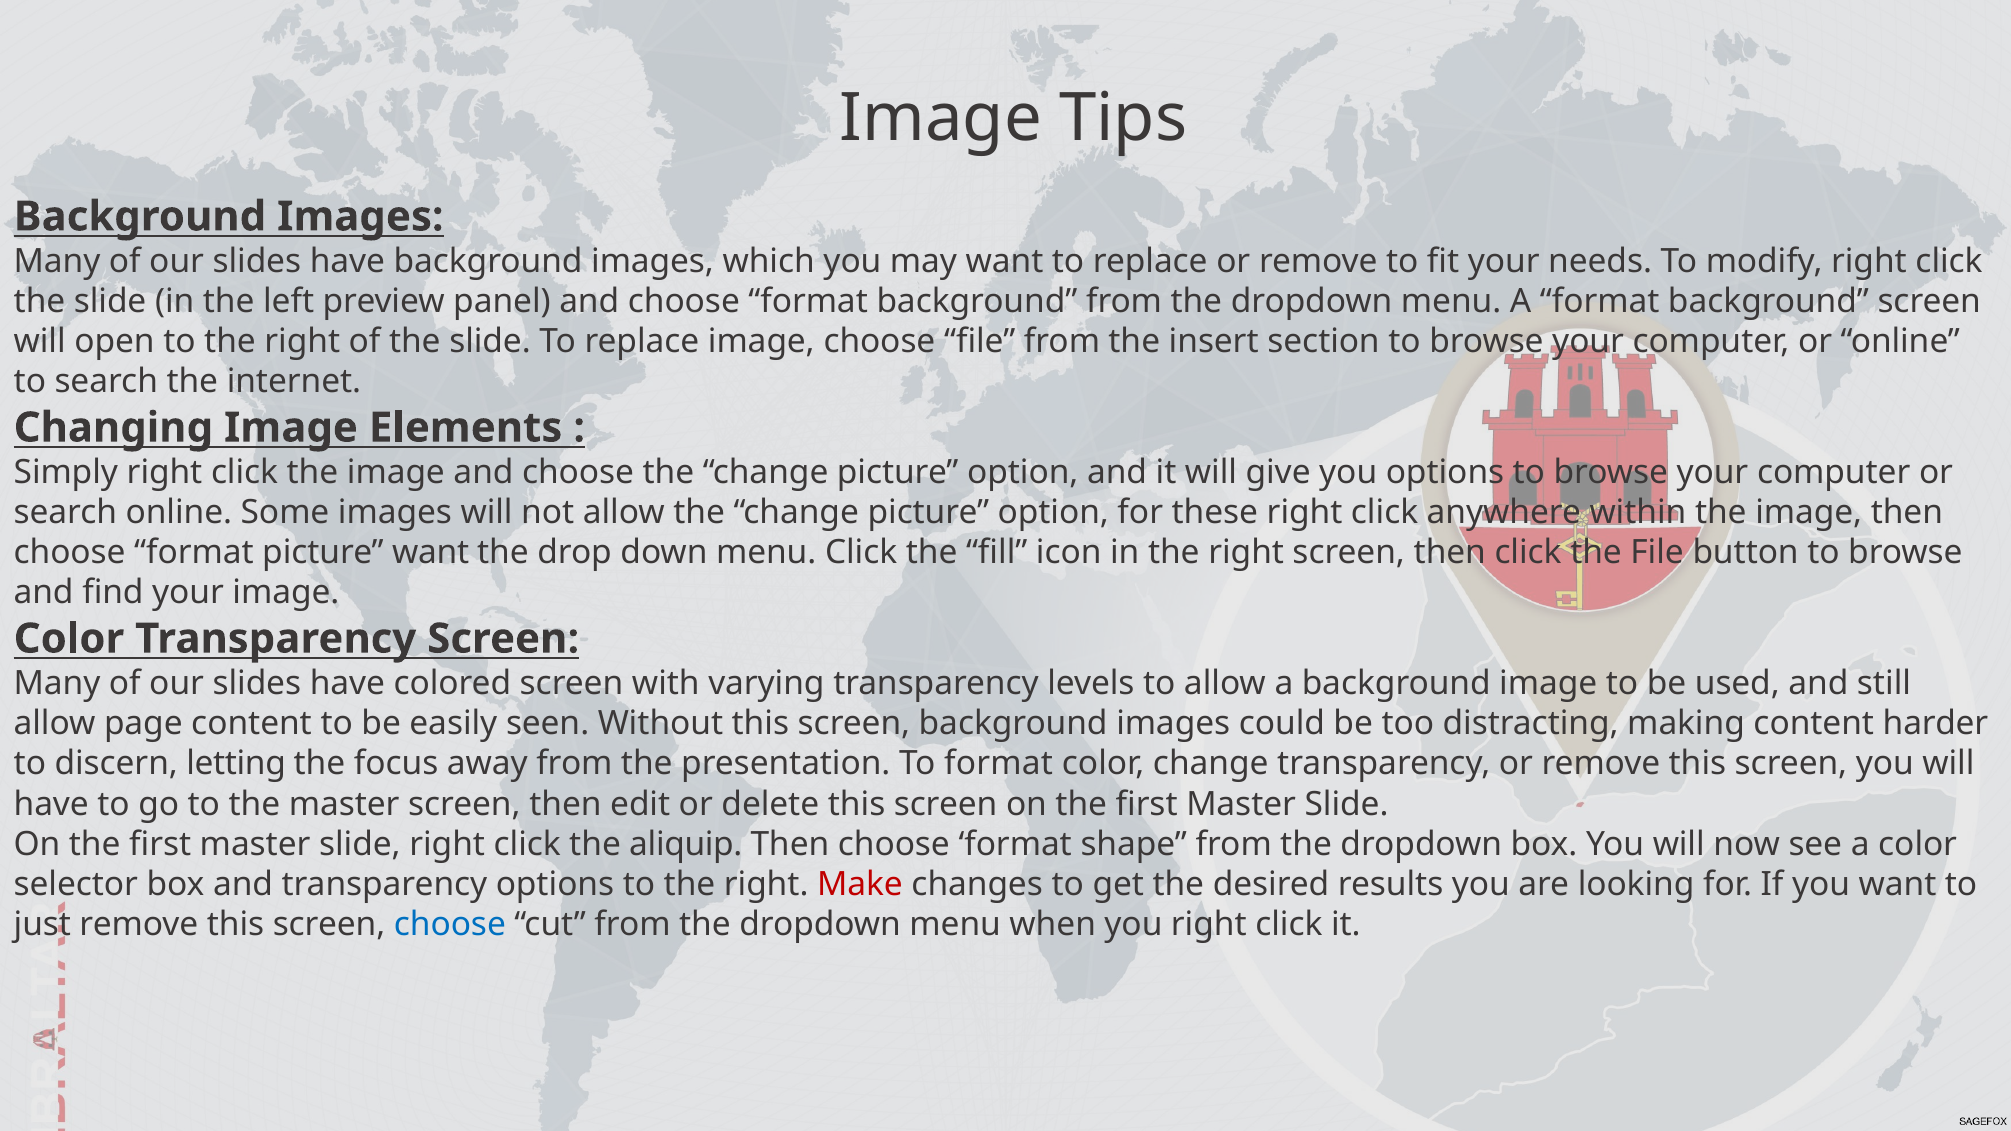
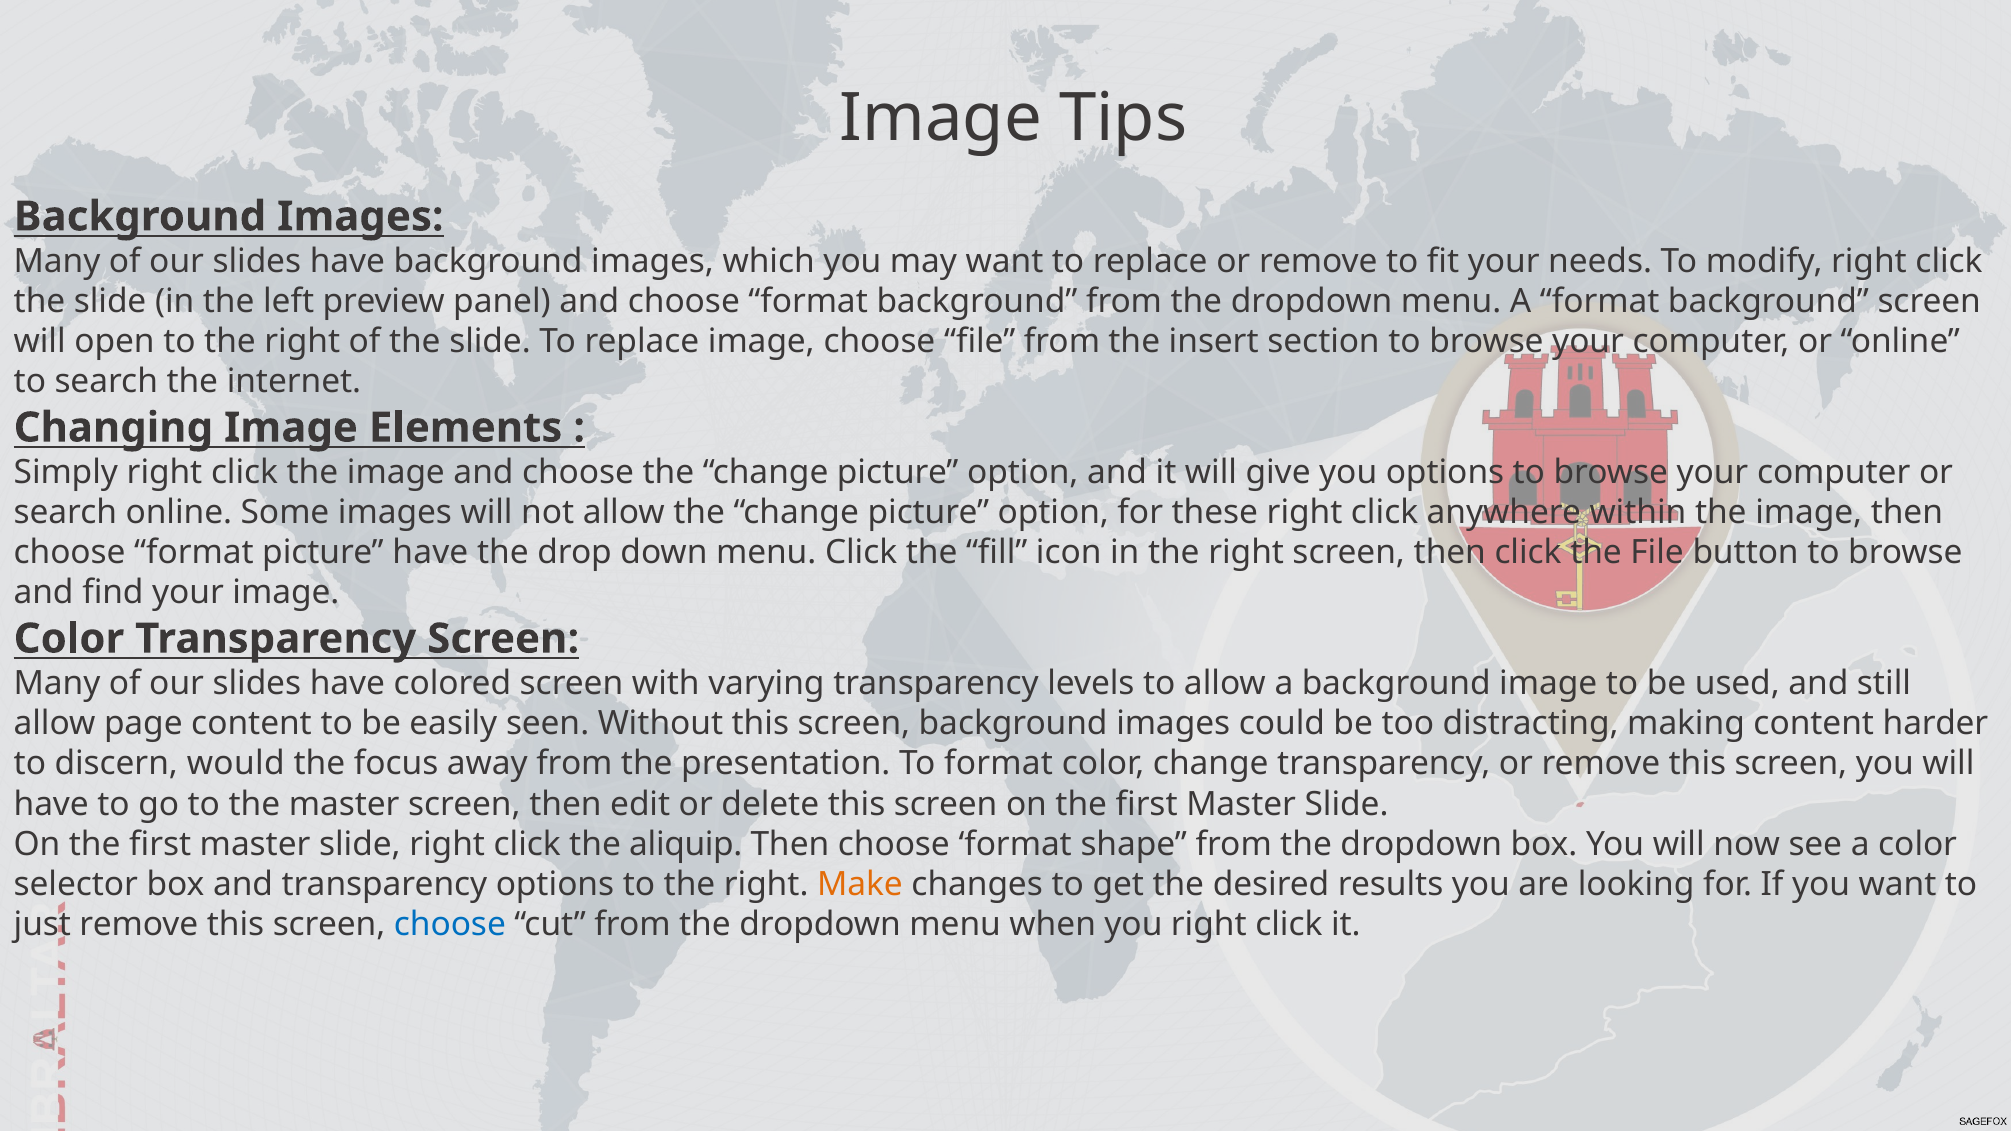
picture want: want -> have
letting: letting -> would
Make colour: red -> orange
